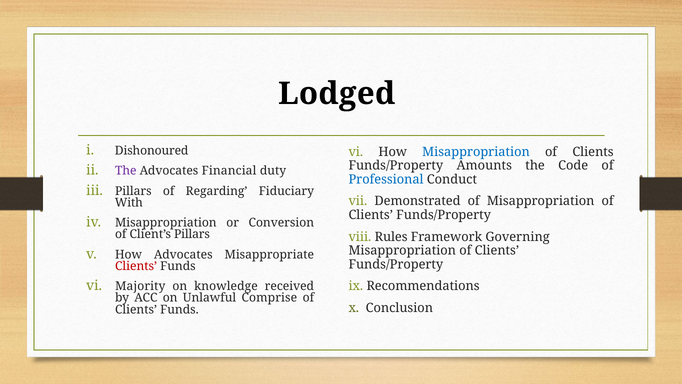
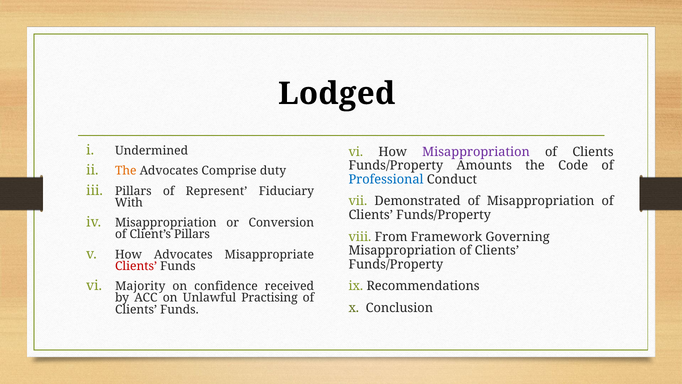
Dishonoured: Dishonoured -> Undermined
Misappropriation at (476, 152) colour: blue -> purple
The at (126, 171) colour: purple -> orange
Financial: Financial -> Comprise
Regarding: Regarding -> Represent
Rules: Rules -> From
knowledge: knowledge -> confidence
Comprise: Comprise -> Practising
